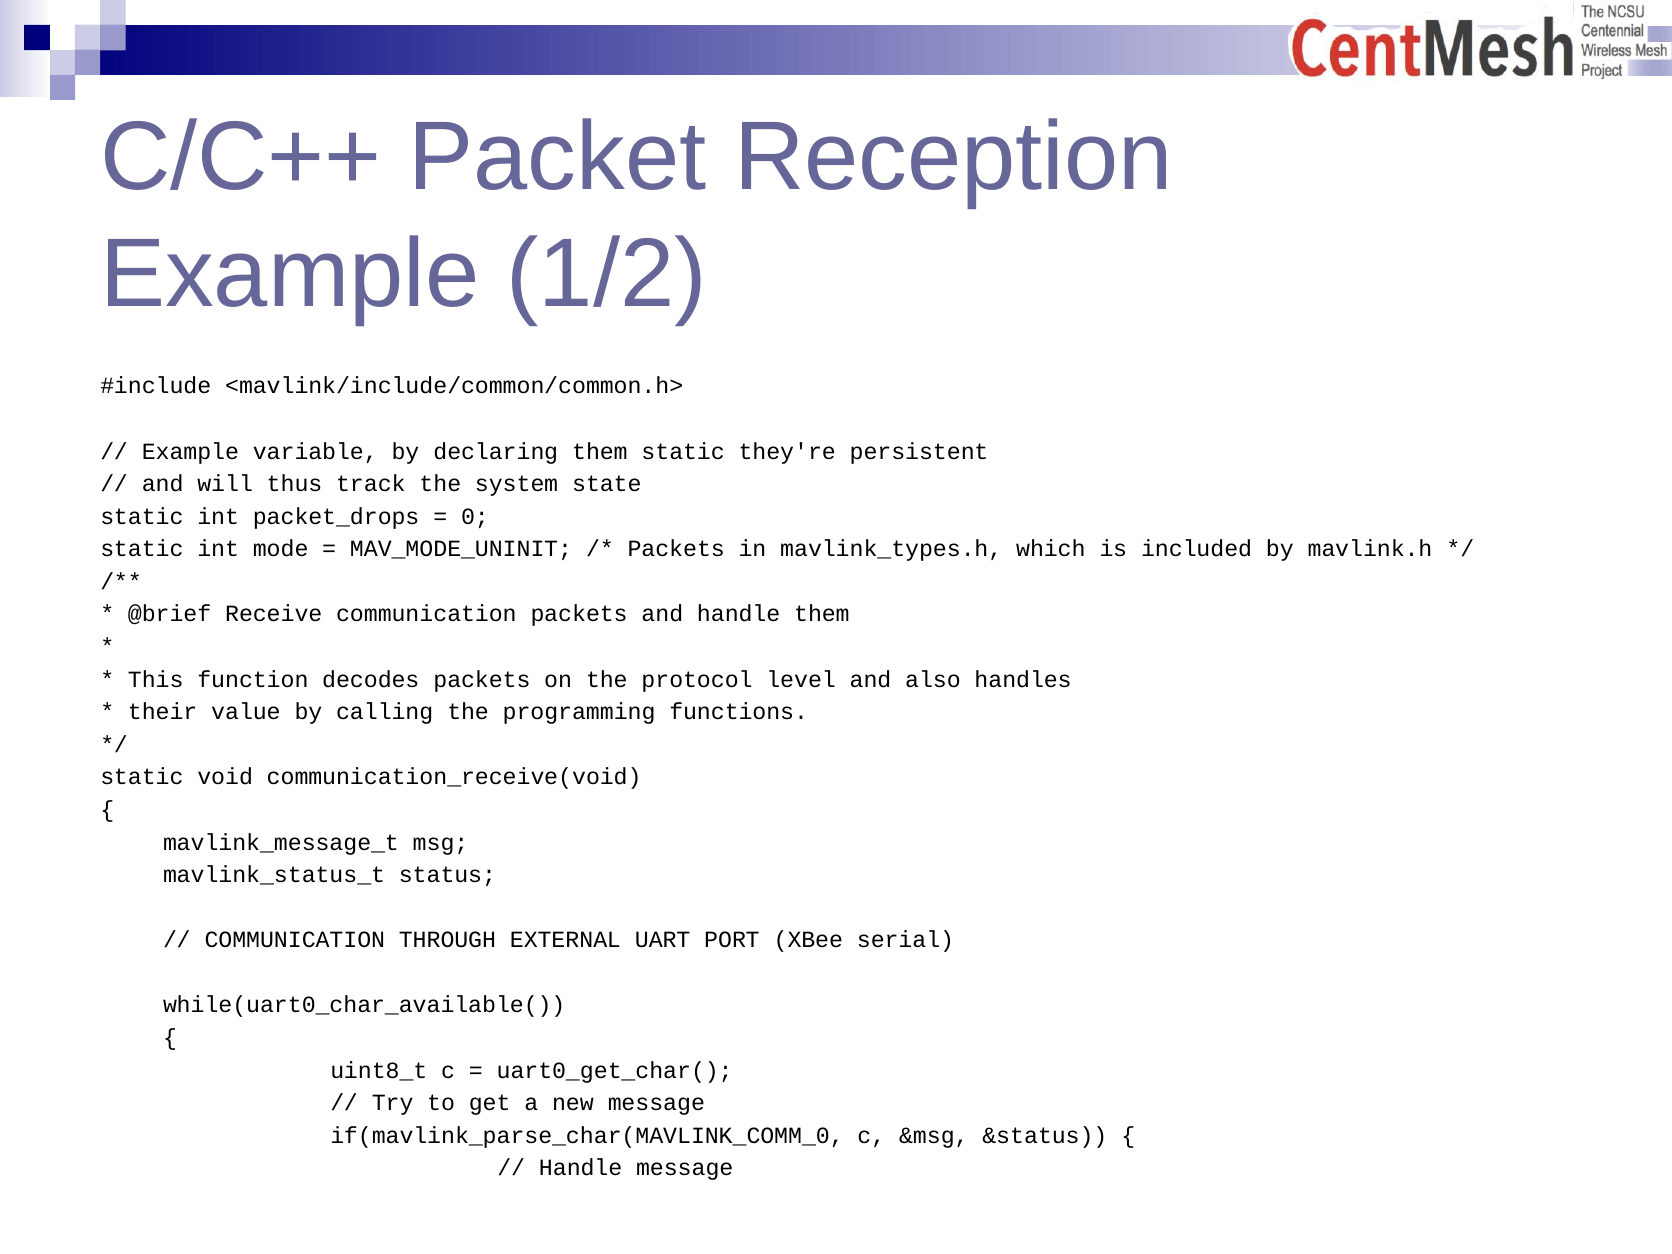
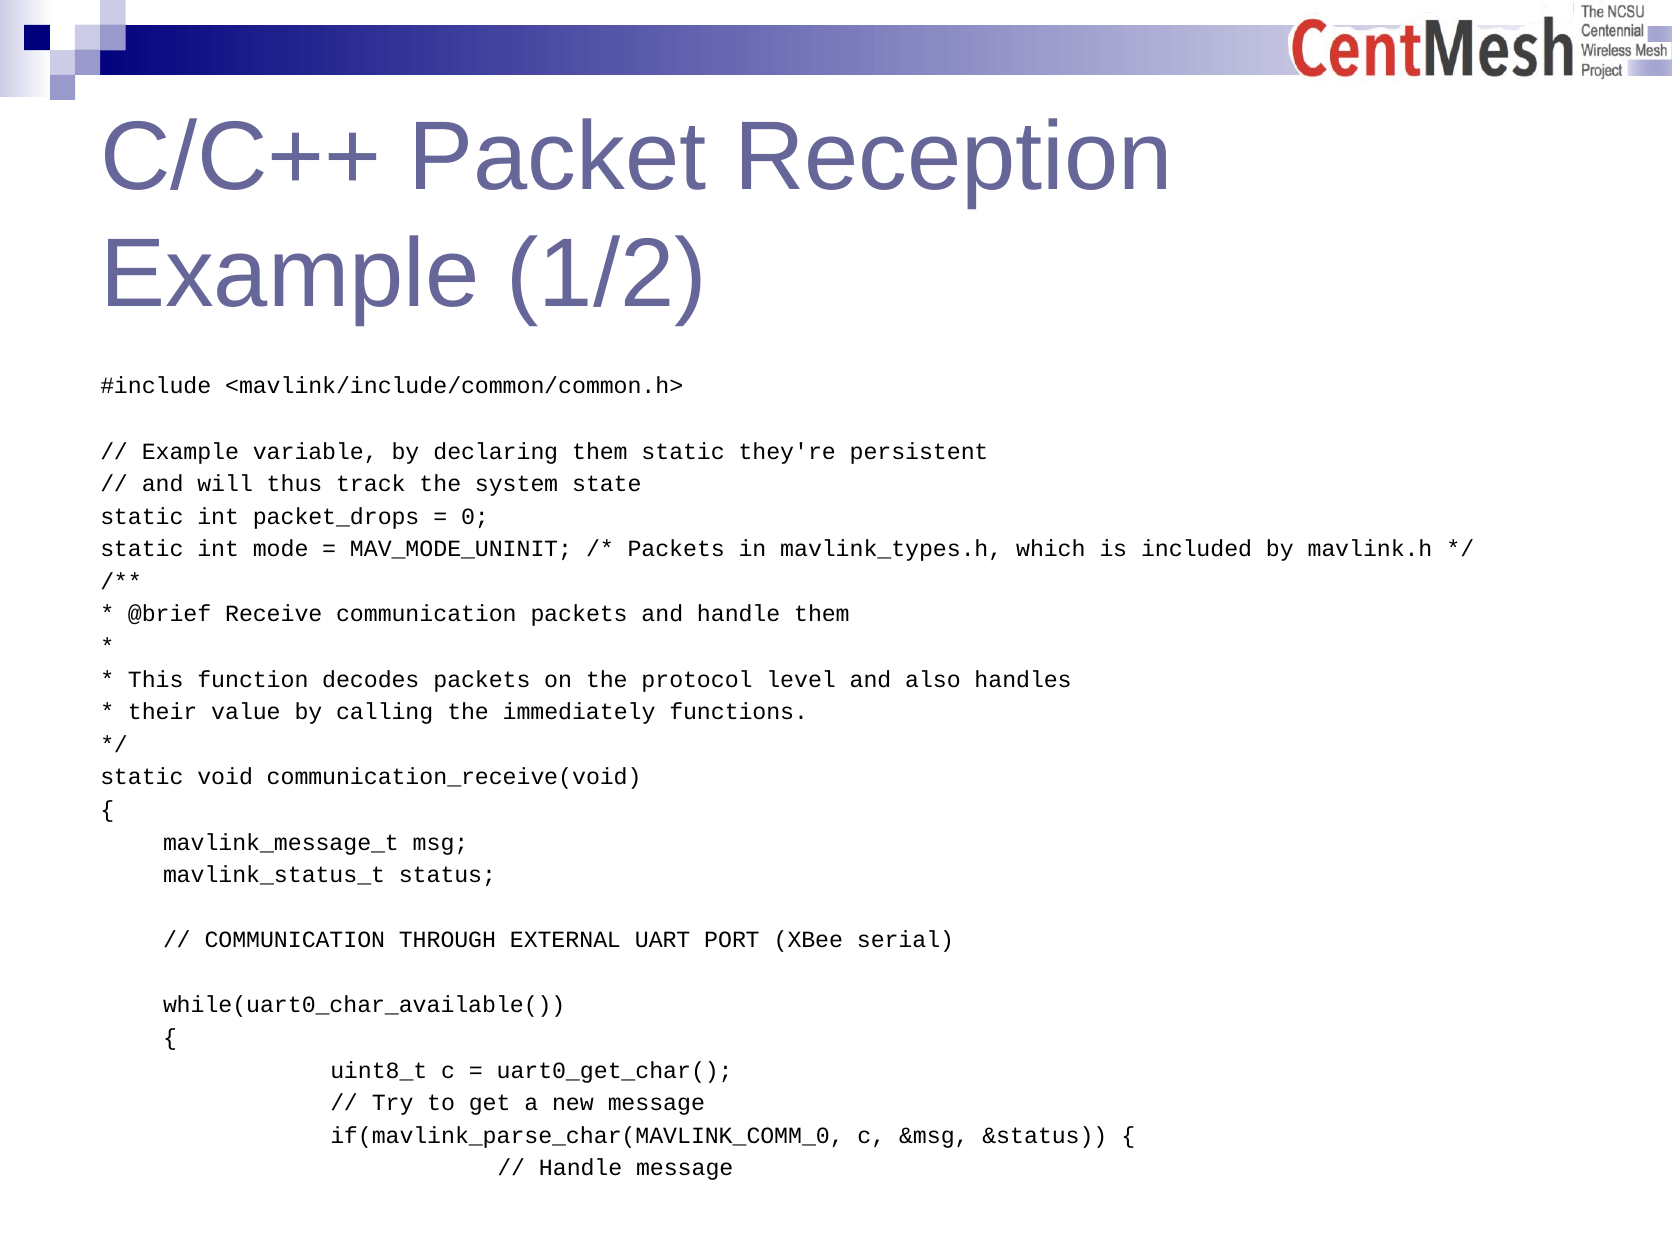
programming: programming -> immediately
